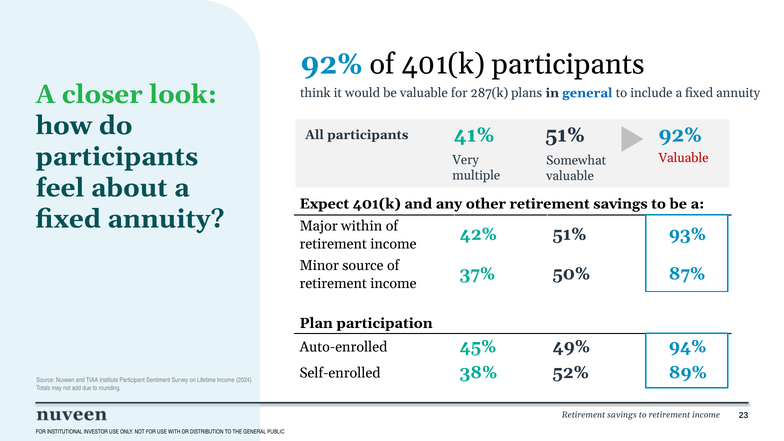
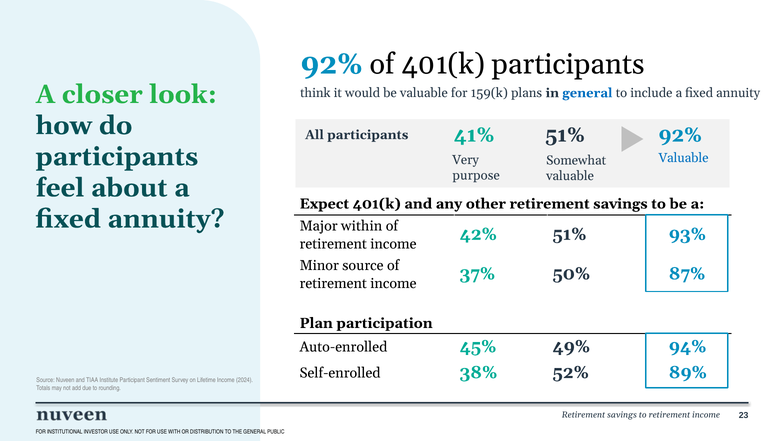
287(k: 287(k -> 159(k
Valuable at (684, 158) colour: red -> blue
multiple: multiple -> purpose
